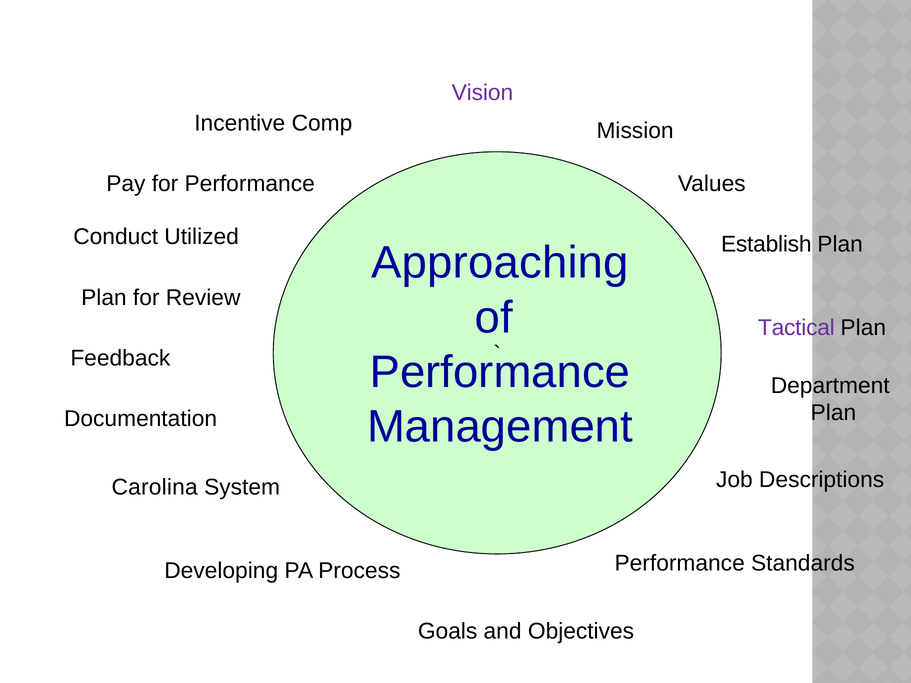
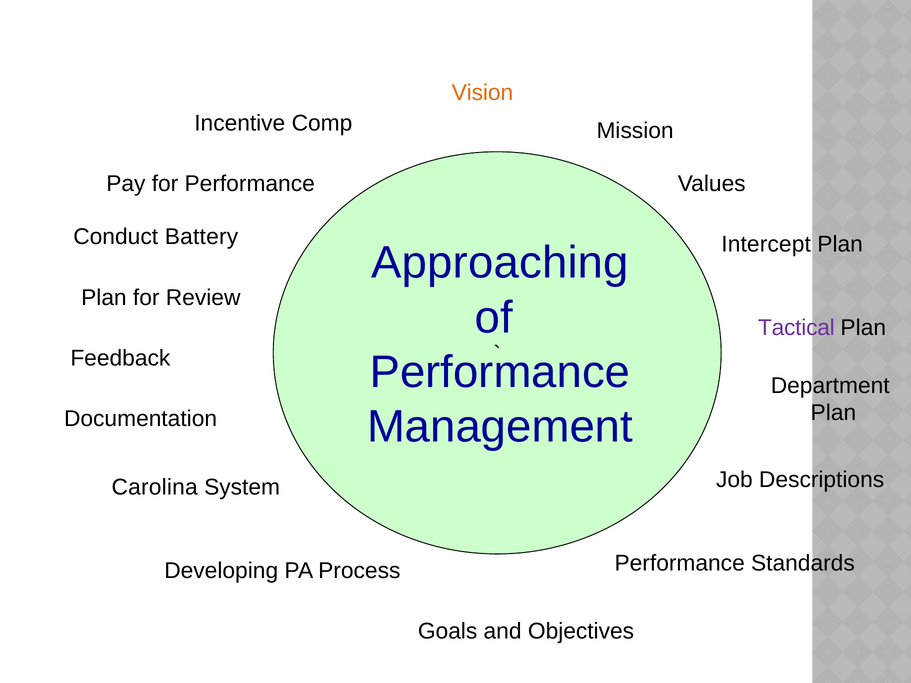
Vision colour: purple -> orange
Utilized: Utilized -> Battery
Establish: Establish -> Intercept
